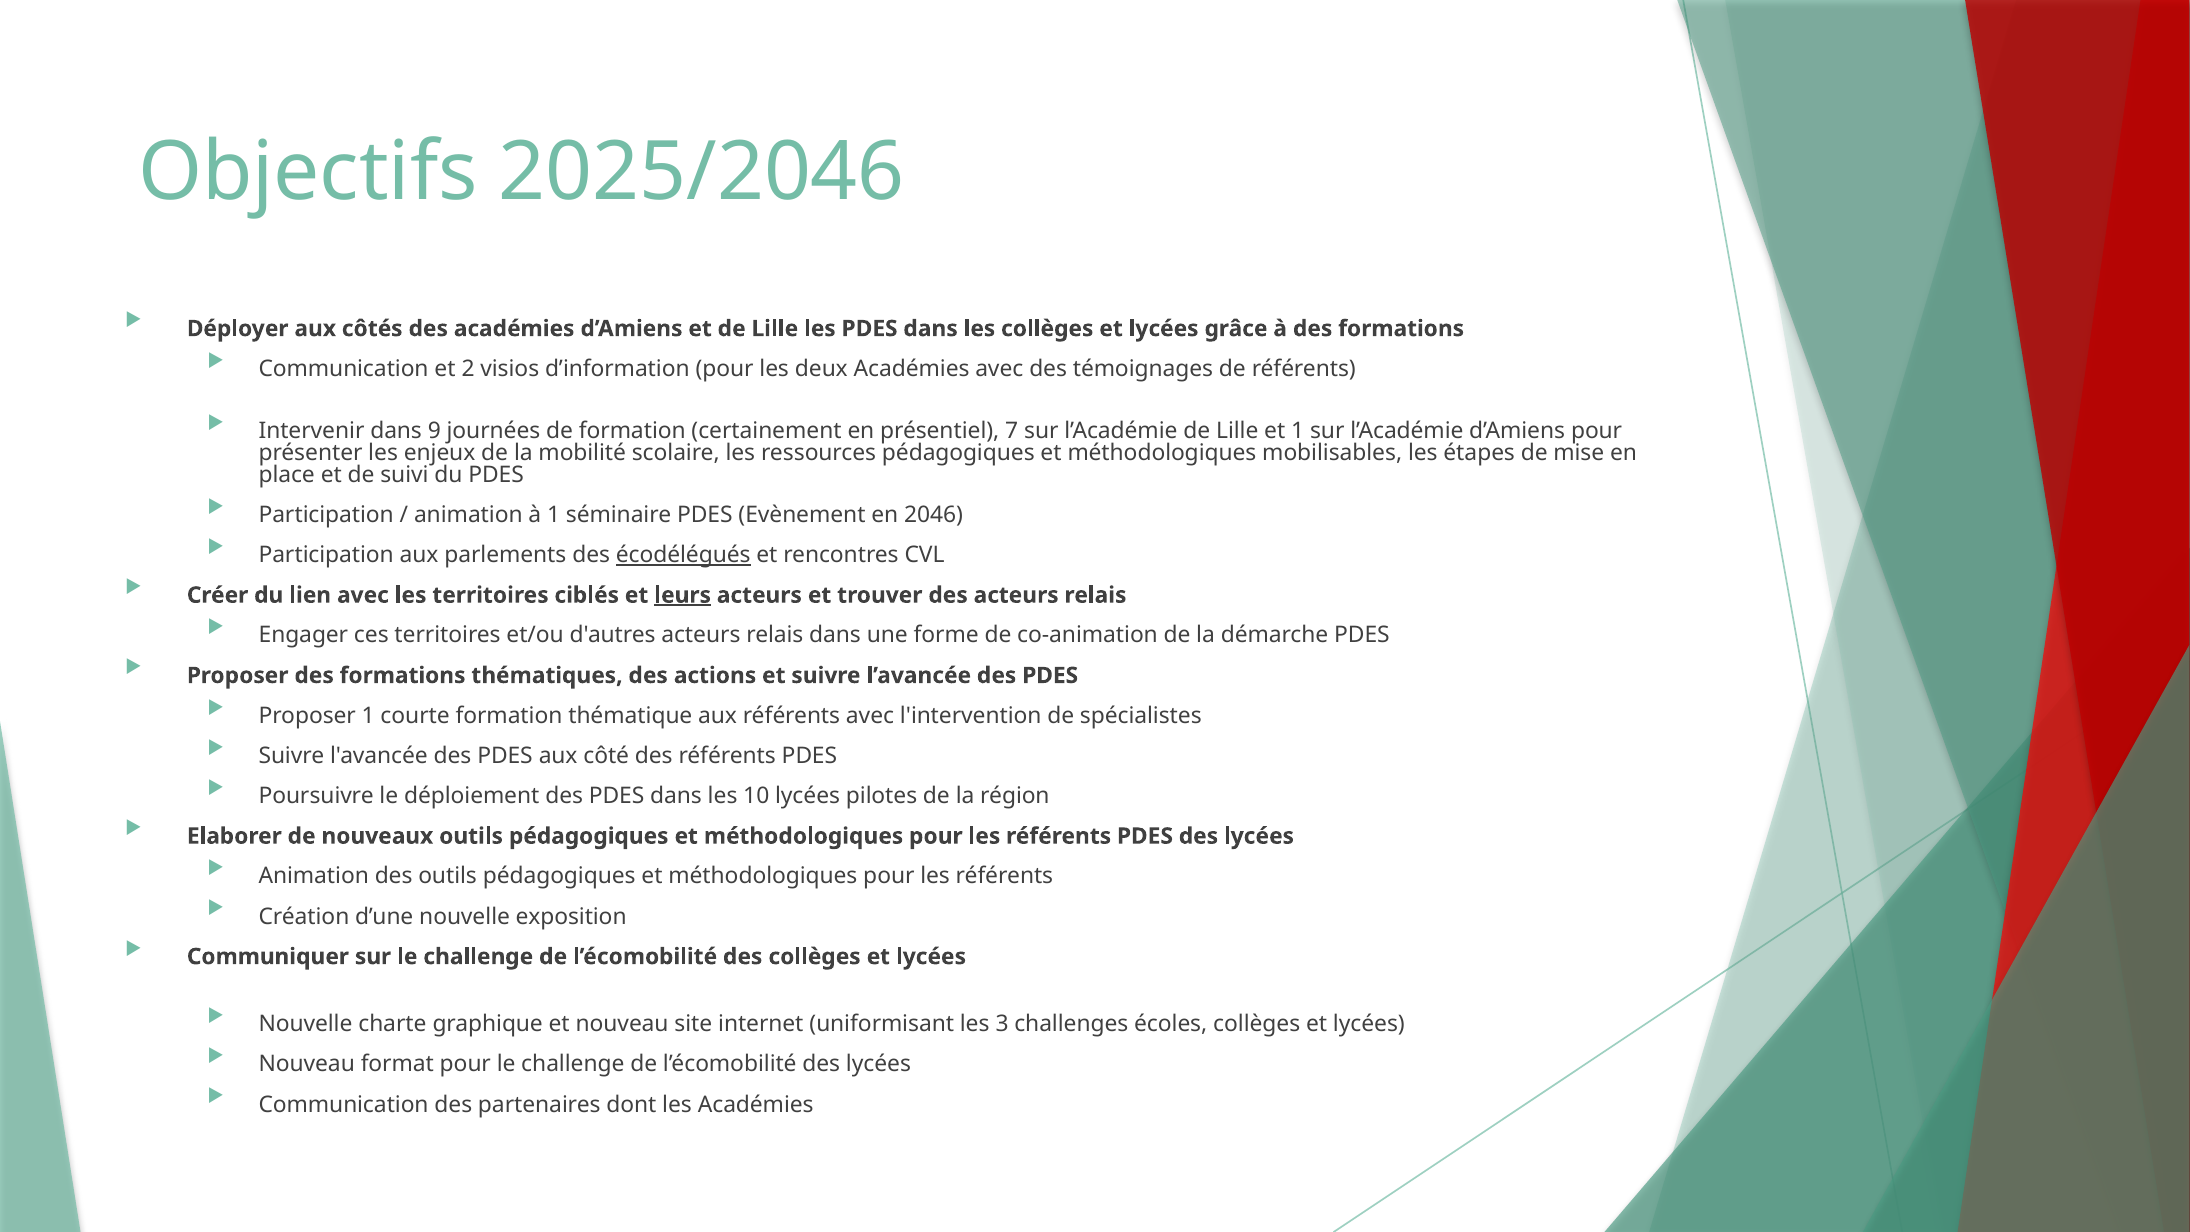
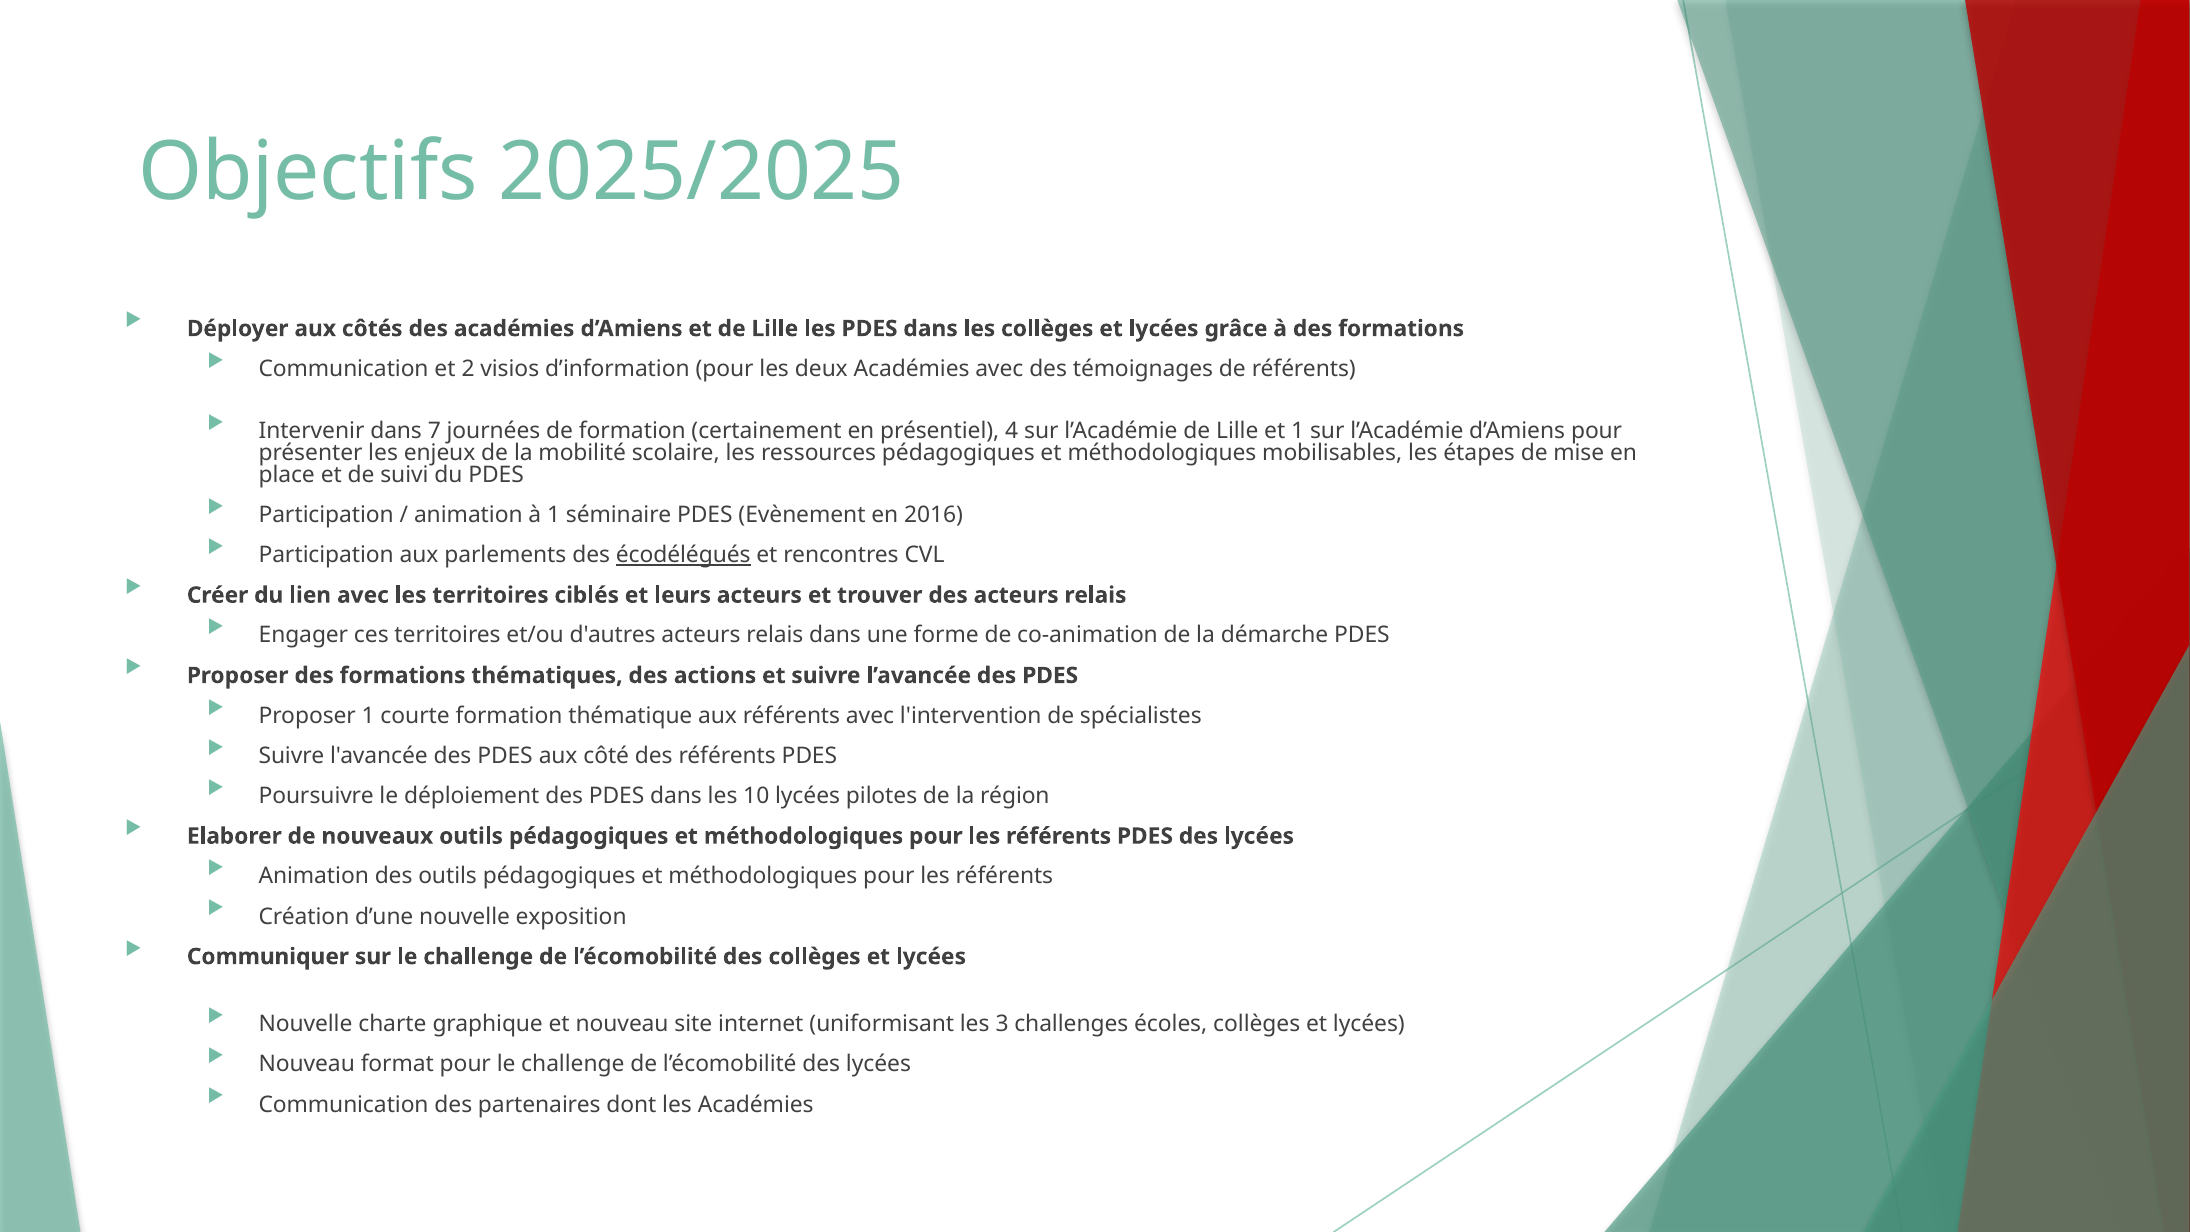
2025/2046: 2025/2046 -> 2025/2025
9: 9 -> 7
7: 7 -> 4
2046: 2046 -> 2016
leurs underline: present -> none
